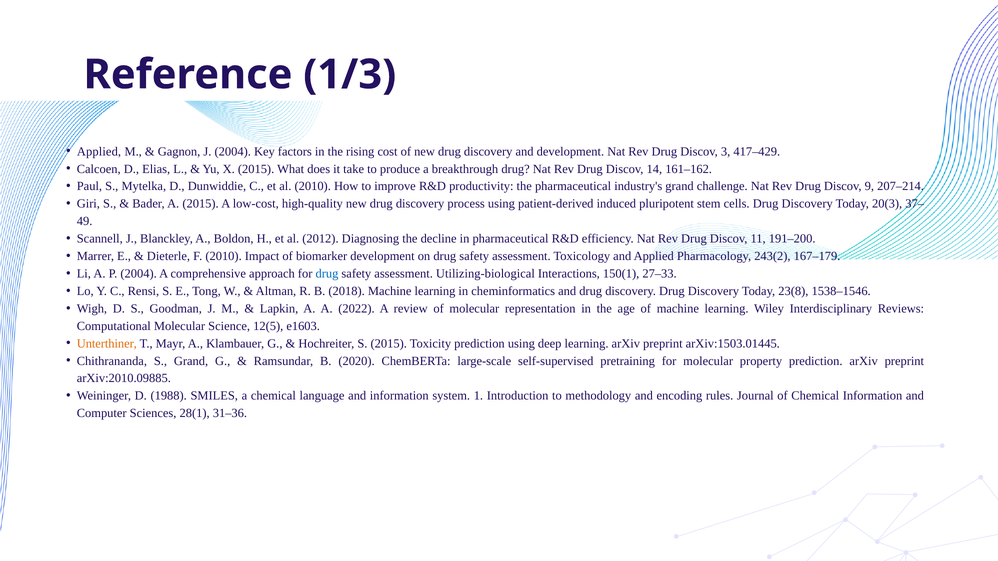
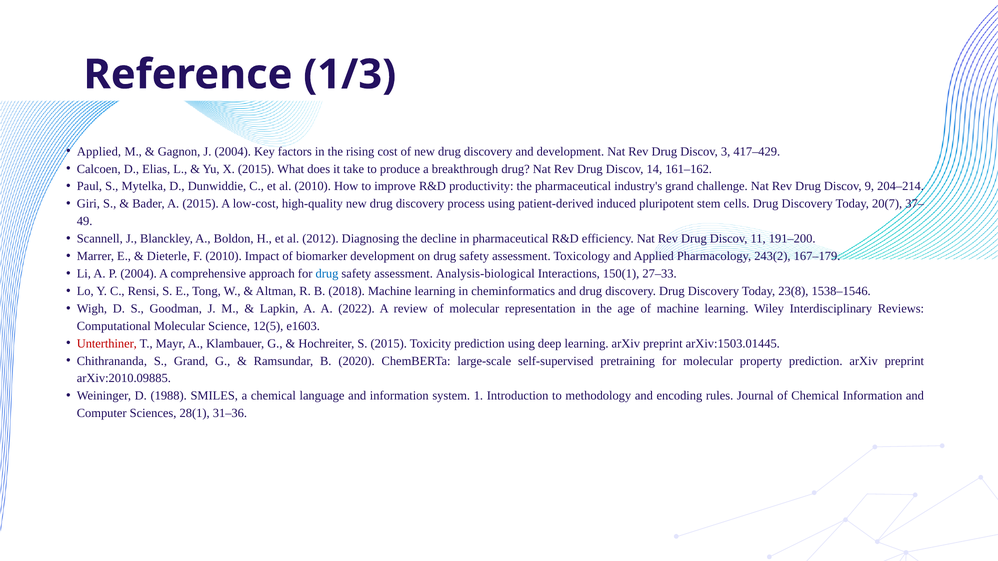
207–214: 207–214 -> 204–214
20(3: 20(3 -> 20(7
Utilizing-biological: Utilizing-biological -> Analysis-biological
Unterthiner colour: orange -> red
